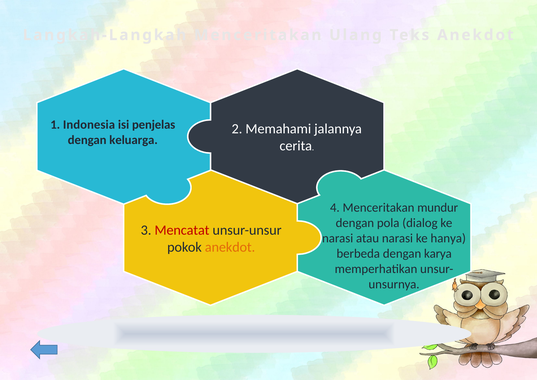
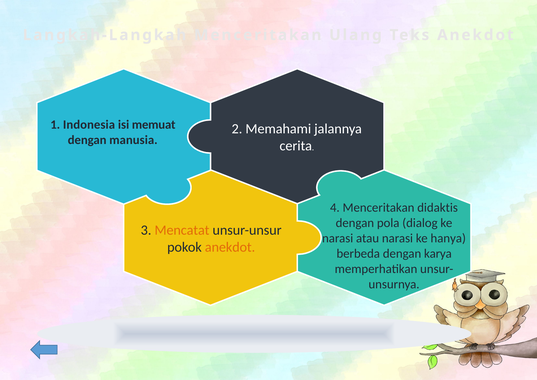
penjelas: penjelas -> memuat
keluarga: keluarga -> manusia
mundur: mundur -> didaktis
Mencatat colour: red -> orange
